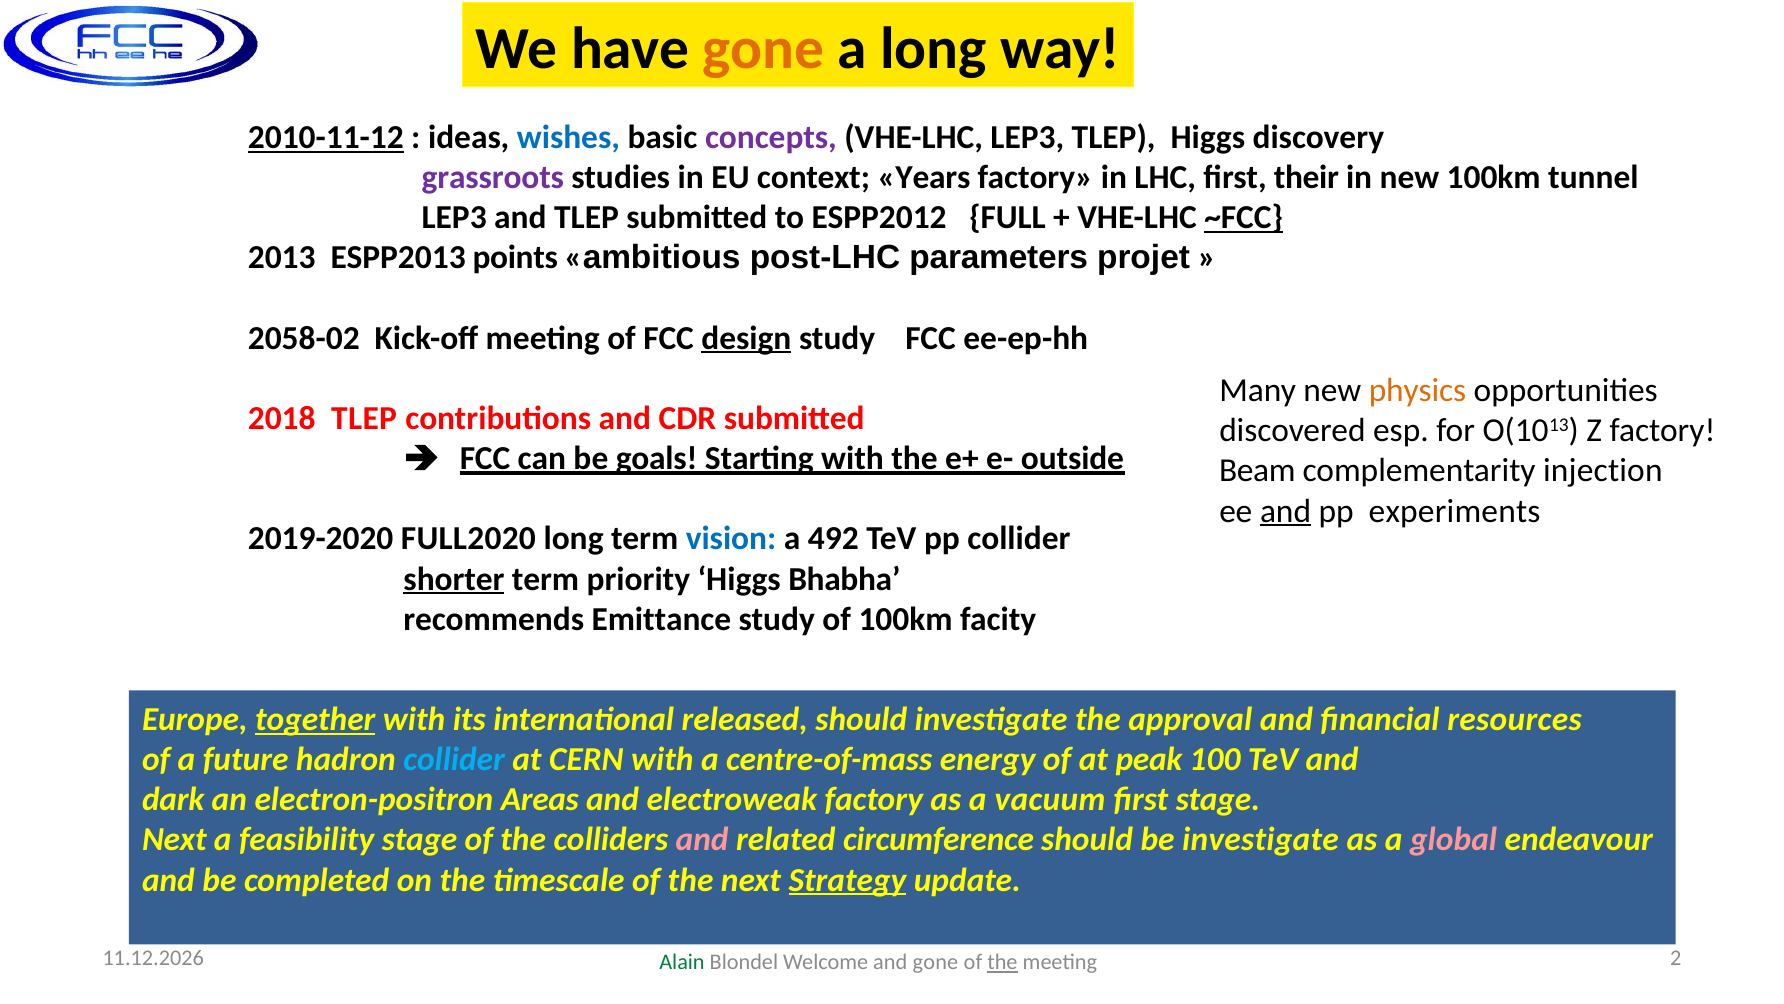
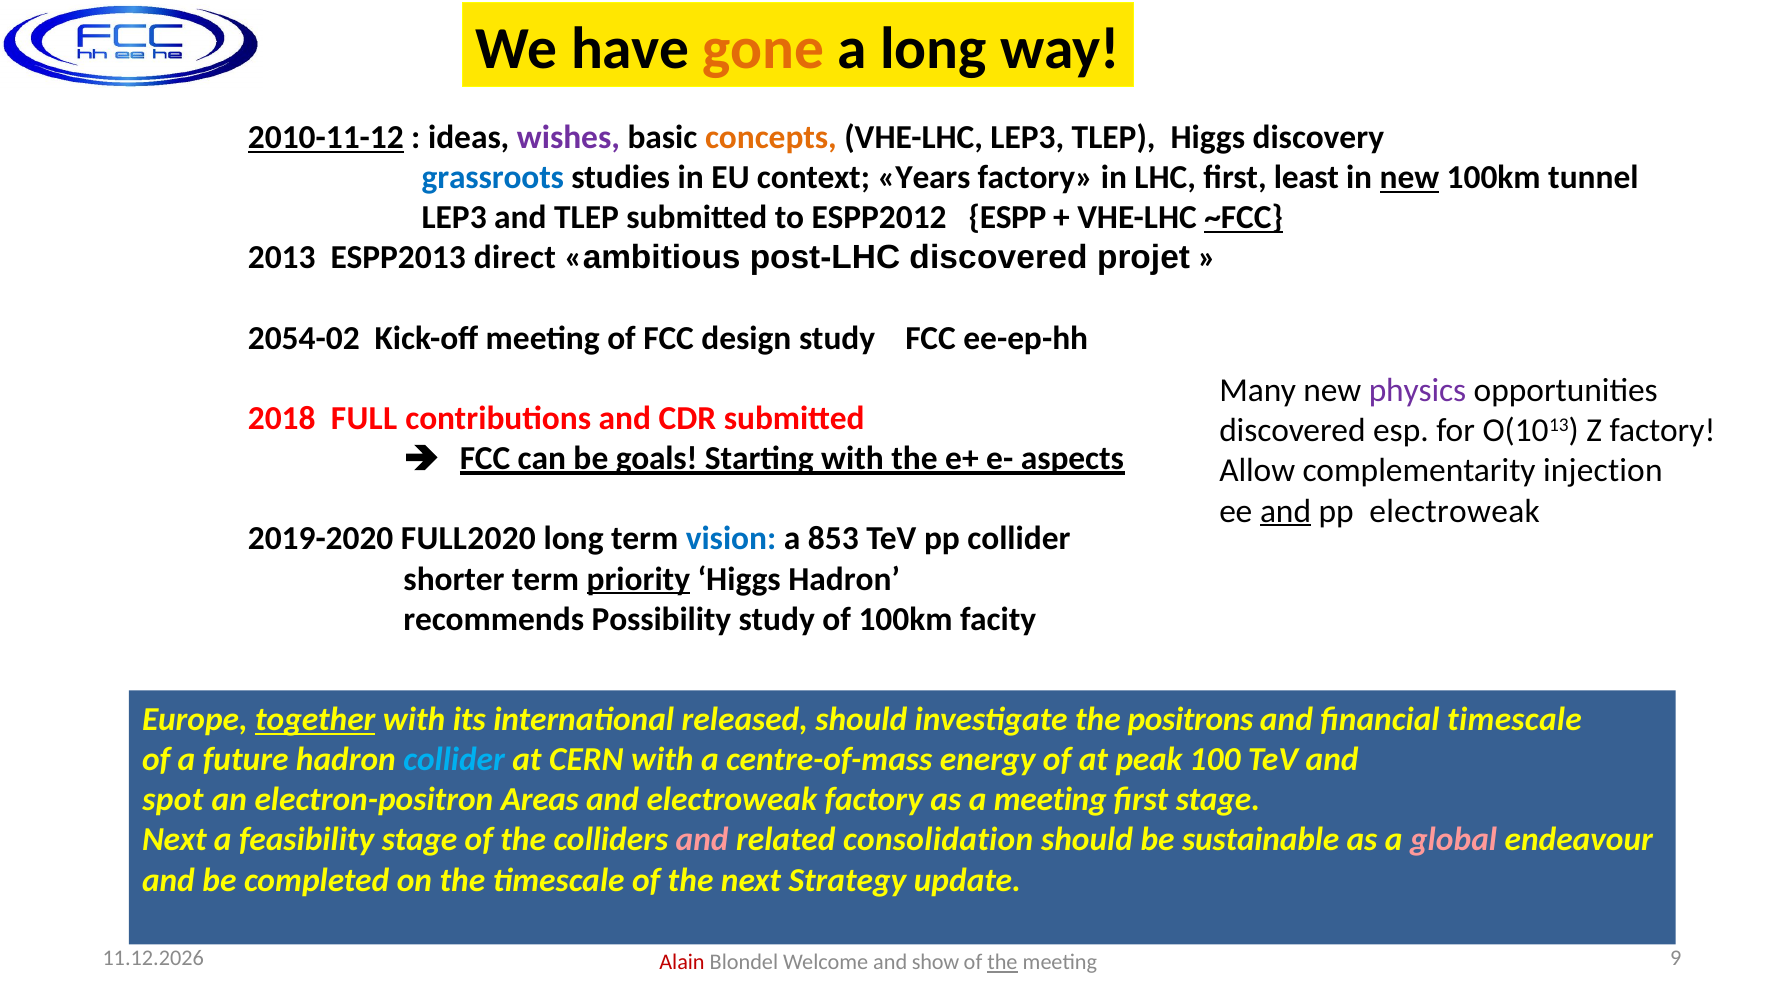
wishes colour: blue -> purple
concepts colour: purple -> orange
grassroots colour: purple -> blue
their: their -> least
new at (1409, 177) underline: none -> present
FULL: FULL -> ESPP
points: points -> direct
post-LHC parameters: parameters -> discovered
2058-02: 2058-02 -> 2054-02
design underline: present -> none
physics colour: orange -> purple
TLEP at (364, 418): TLEP -> FULL
outside: outside -> aspects
Beam: Beam -> Allow
pp experiments: experiments -> electroweak
492: 492 -> 853
shorter underline: present -> none
priority underline: none -> present
Higgs Bhabha: Bhabha -> Hadron
Emittance: Emittance -> Possibility
approval: approval -> positrons
financial resources: resources -> timescale
dark: dark -> spot
a vacuum: vacuum -> meeting
circumference: circumference -> consolidation
be investigate: investigate -> sustainable
Strategy underline: present -> none
Alain colour: green -> red
and gone: gone -> show
2: 2 -> 9
